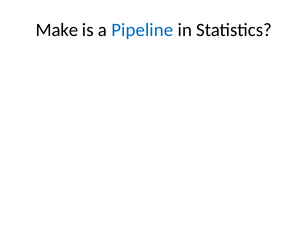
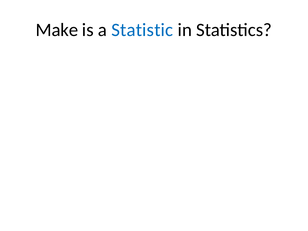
Pipeline: Pipeline -> Statistic
